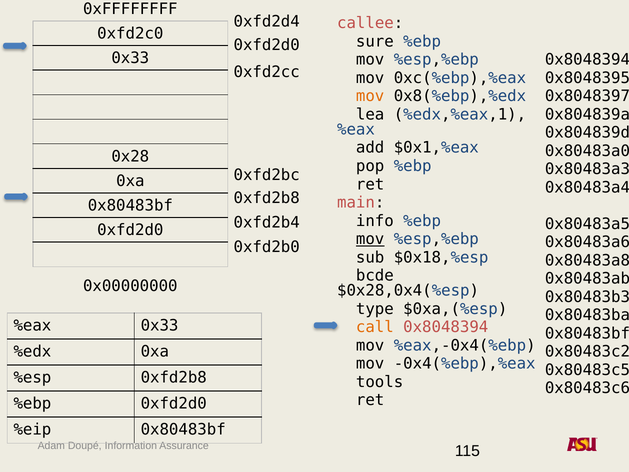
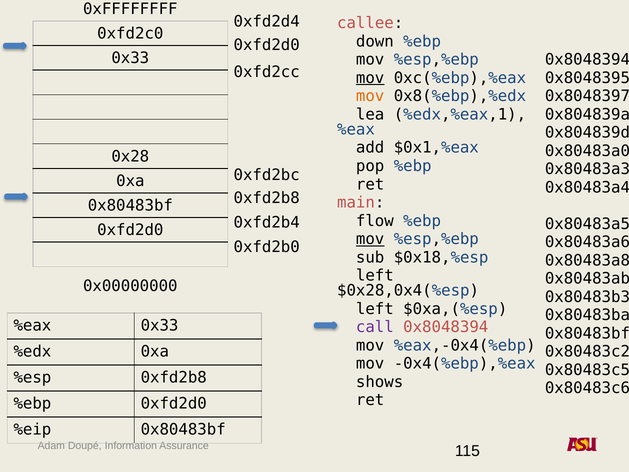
sure: sure -> down
mov at (370, 78) underline: none -> present
info: info -> flow
bcde at (375, 275): bcde -> left
type at (375, 309): type -> left
call colour: orange -> purple
tools: tools -> shows
